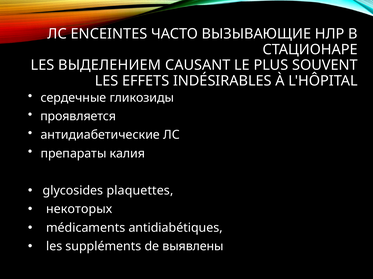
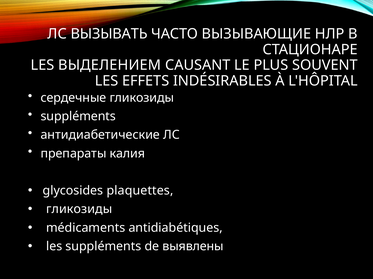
ENCEINTES: ENCEINTES -> ВЫЗЫВАТЬ
проявляется at (78, 117): проявляется -> suppléments
некоторых at (79, 210): некоторых -> гликозиды
